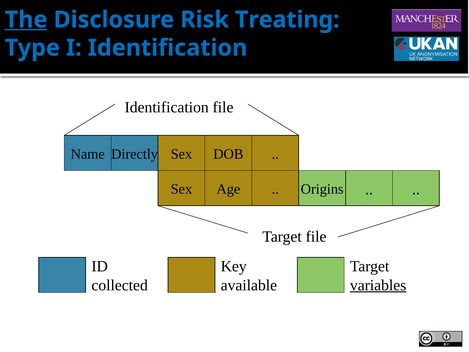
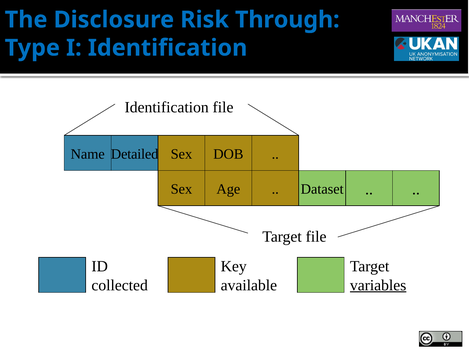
The underline: present -> none
Treating: Treating -> Through
Directly: Directly -> Detailed
Origins: Origins -> Dataset
